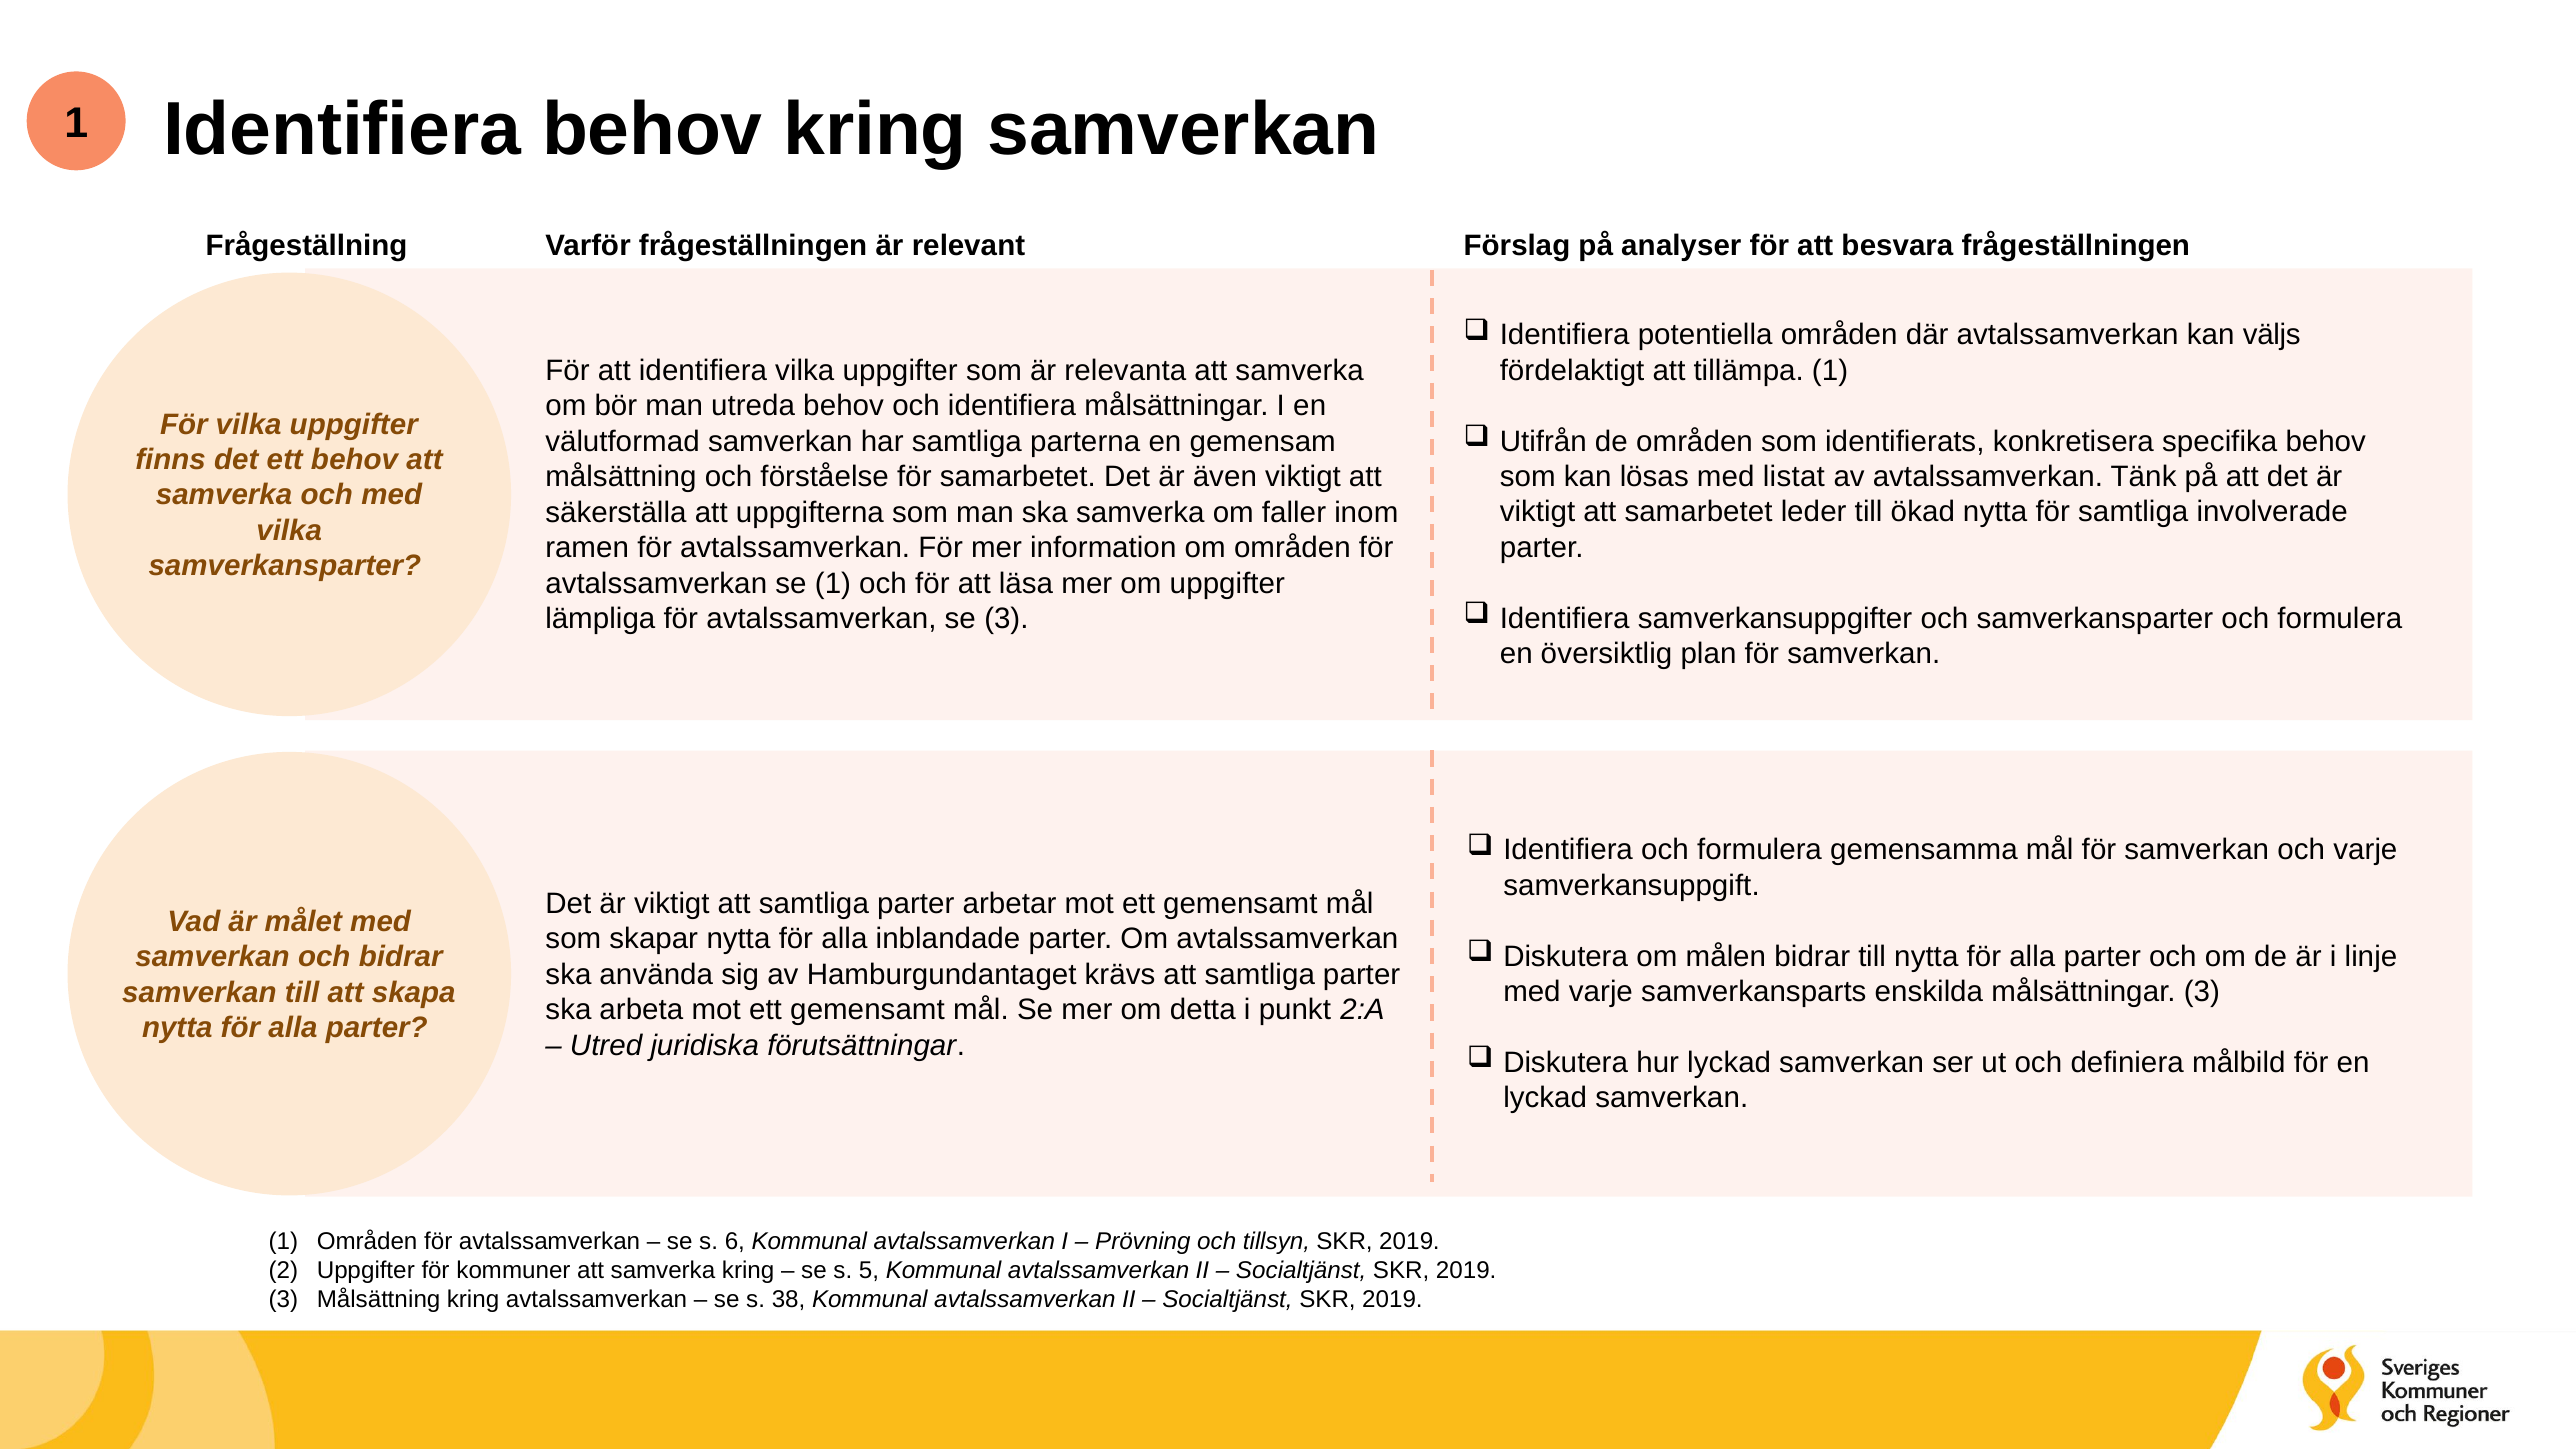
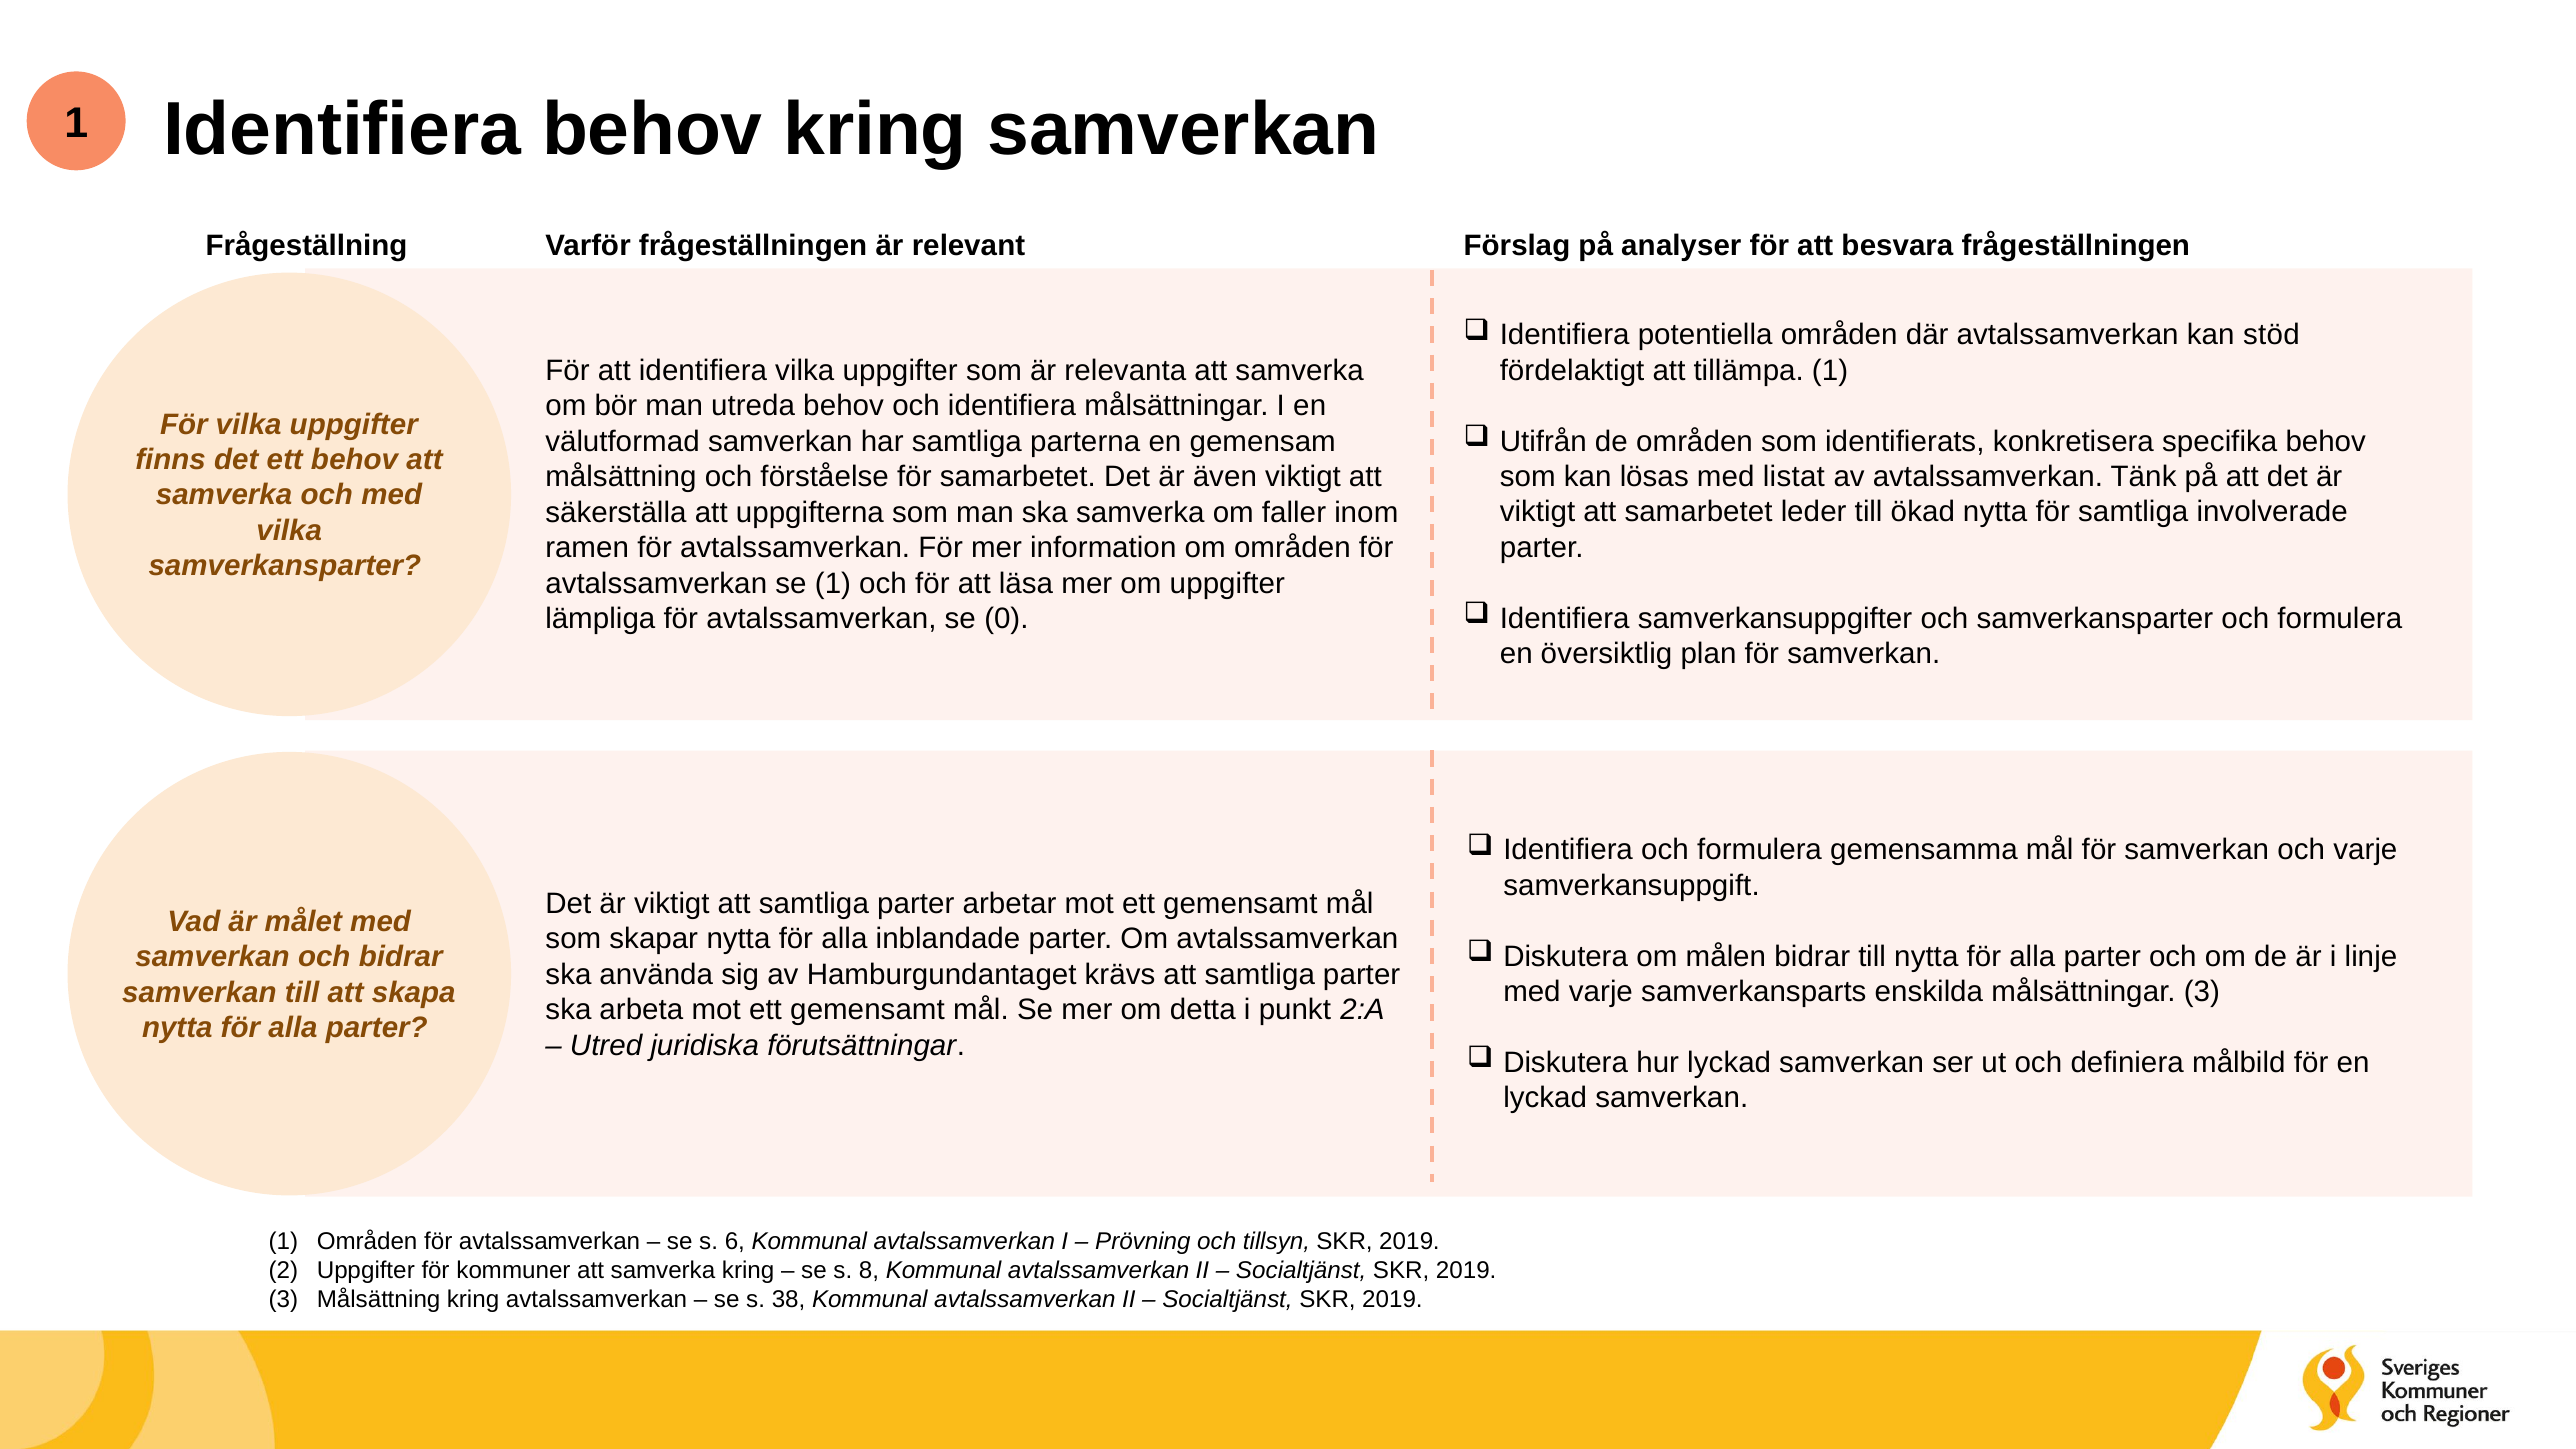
väljs: väljs -> stöd
se 3: 3 -> 0
5: 5 -> 8
